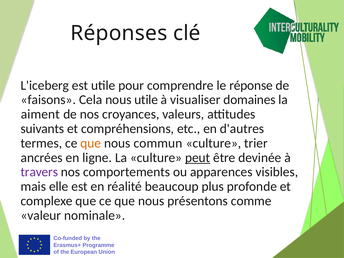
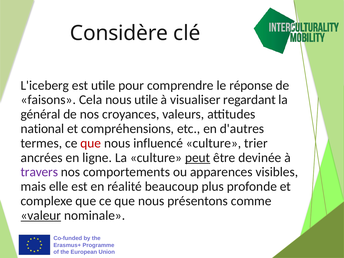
Réponses: Réponses -> Considère
domaines: domaines -> regardant
aiment: aiment -> général
suivants: suivants -> national
que at (91, 143) colour: orange -> red
commun: commun -> influencé
valeur underline: none -> present
